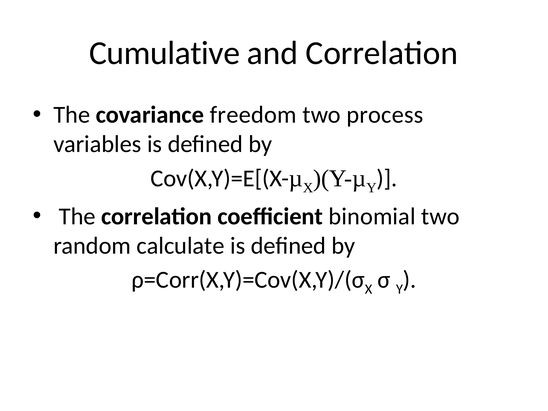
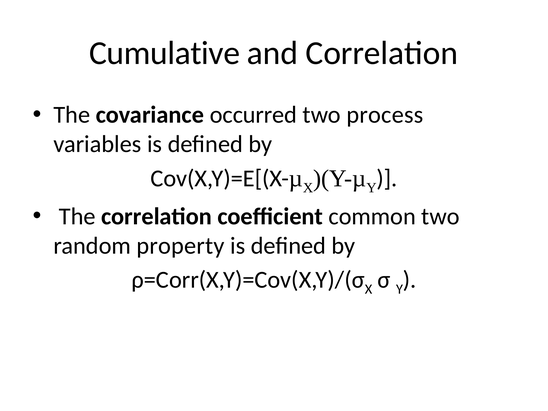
freedom: freedom -> occurred
binomial: binomial -> common
calculate: calculate -> property
